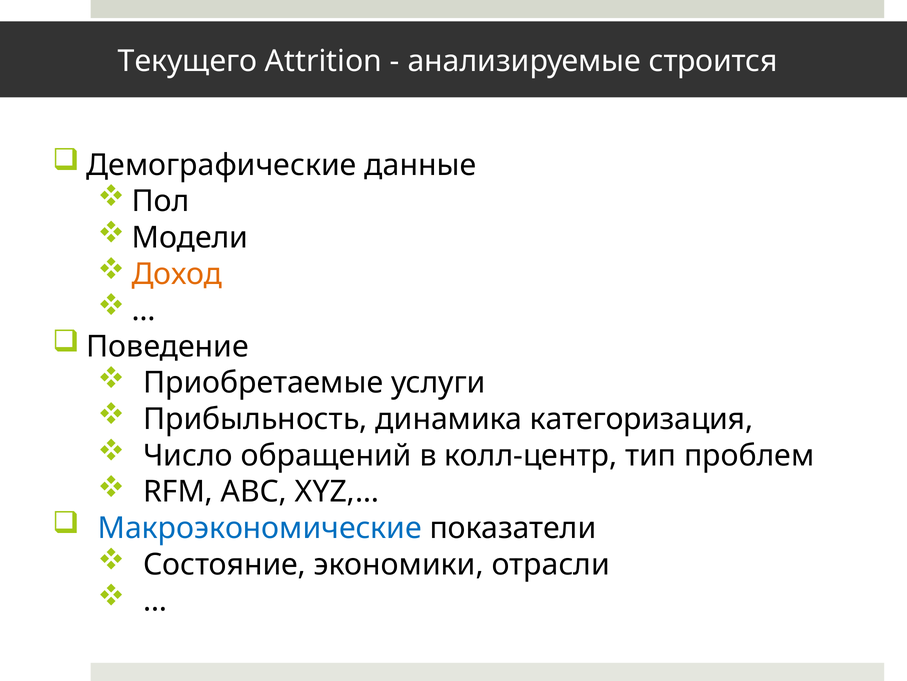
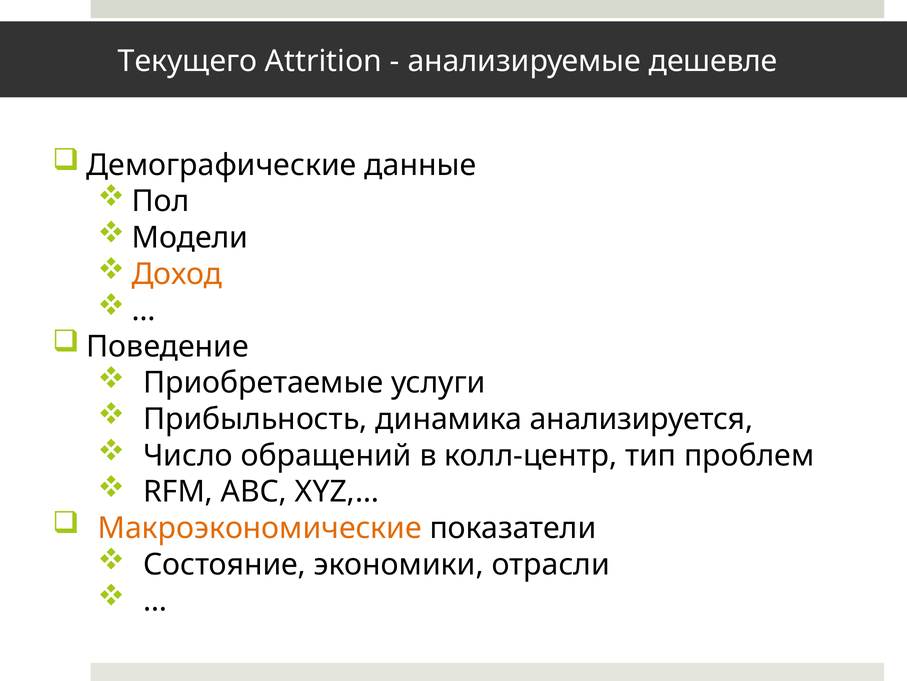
строится: строится -> дешевле
категоризация: категоризация -> анализируется
Макроэкономические colour: blue -> orange
